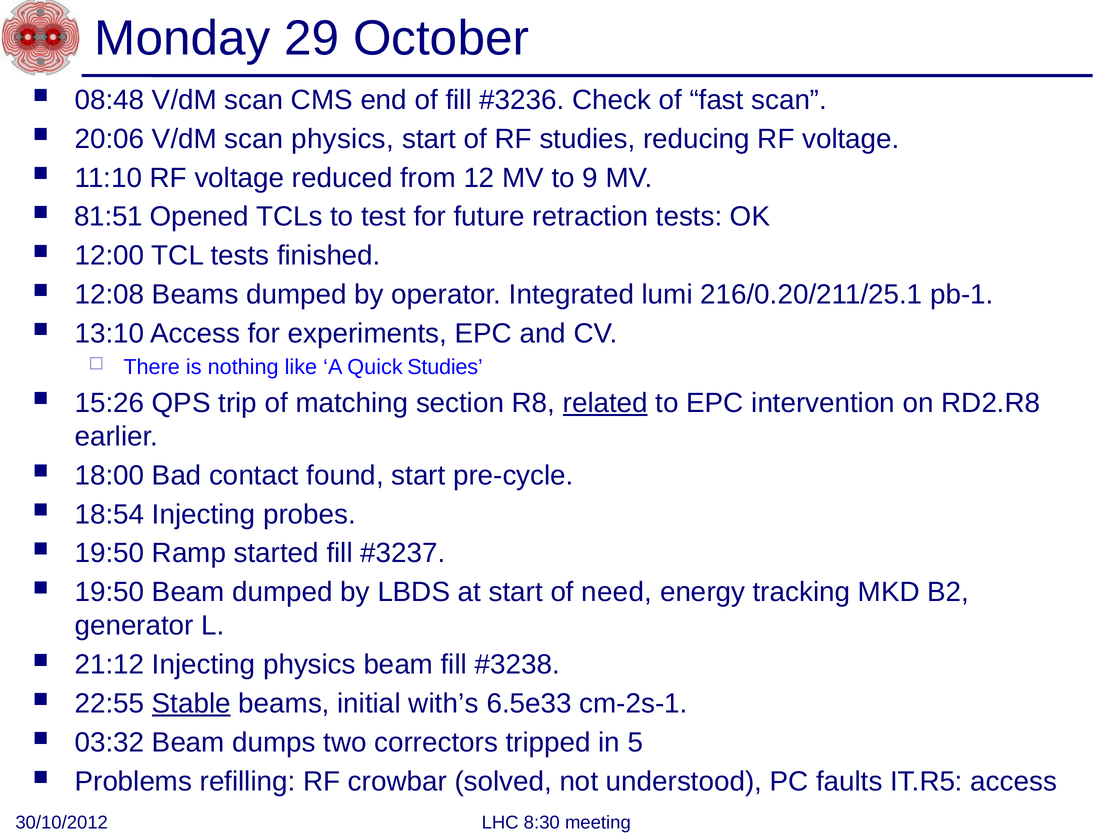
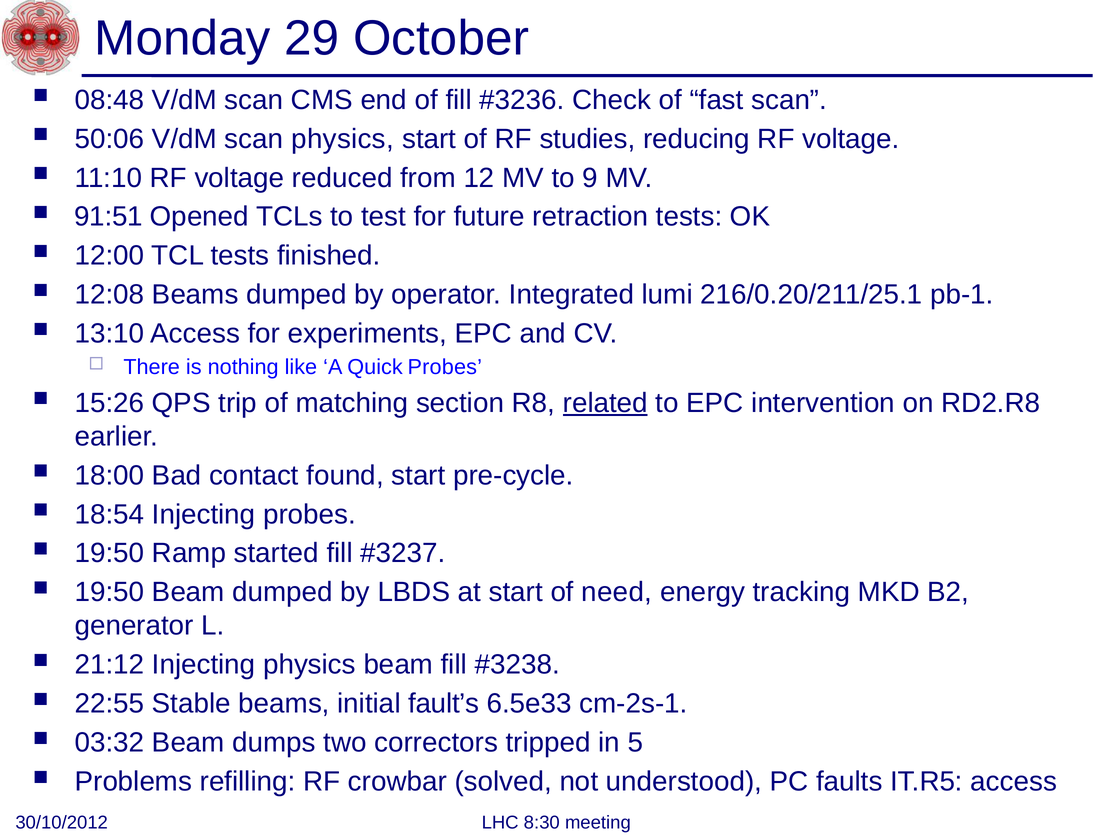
20:06: 20:06 -> 50:06
81:51: 81:51 -> 91:51
Quick Studies: Studies -> Probes
Stable underline: present -> none
with’s: with’s -> fault’s
